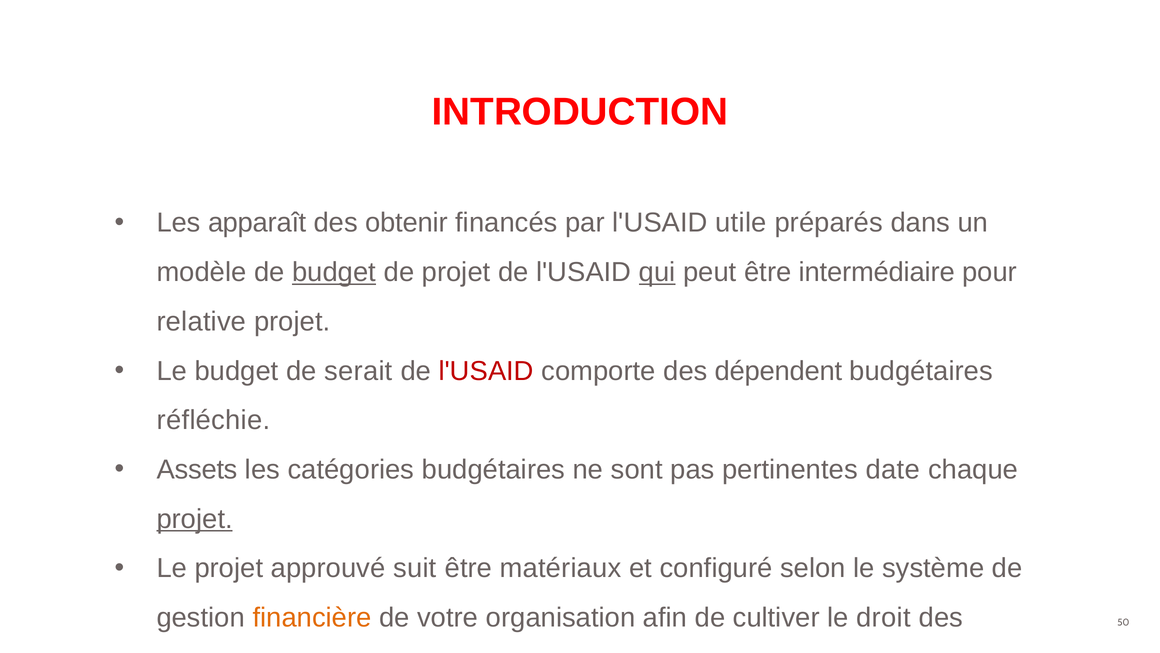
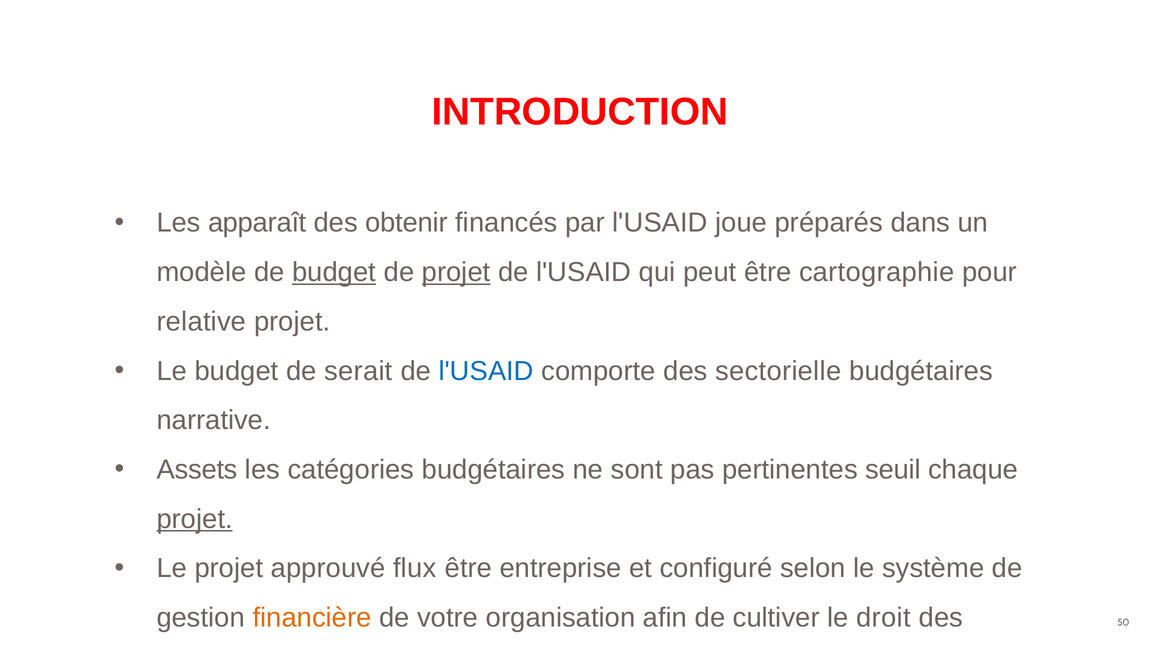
utile: utile -> joue
projet at (456, 272) underline: none -> present
qui underline: present -> none
intermédiaire: intermédiaire -> cartographie
l'USAID at (486, 371) colour: red -> blue
dépendent: dépendent -> sectorielle
réfléchie: réfléchie -> narrative
date: date -> seuil
suit: suit -> flux
matériaux: matériaux -> entreprise
